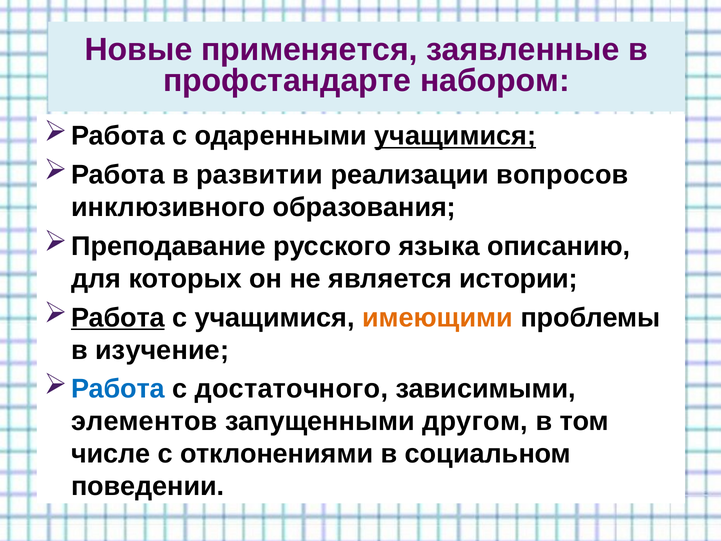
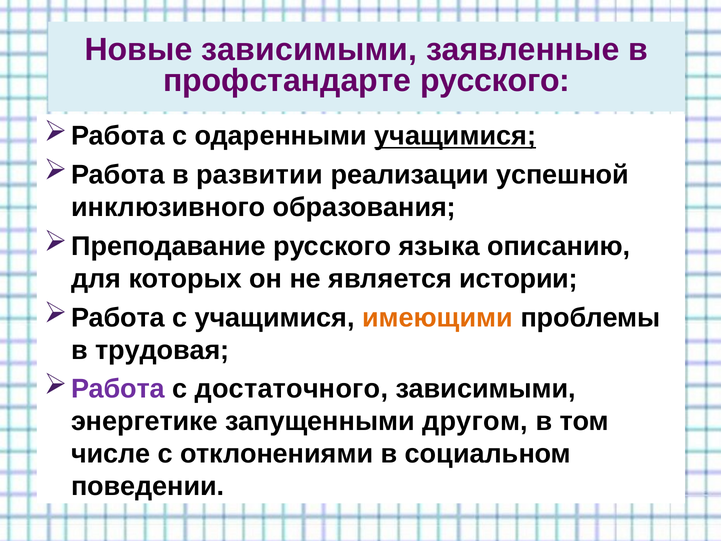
Новые применяется: применяется -> зависимыми
профстандарте набором: набором -> русского
вопросов: вопросов -> успешной
Работа at (118, 318) underline: present -> none
изучение: изучение -> трудовая
Работа at (118, 389) colour: blue -> purple
элементов: элементов -> энергетике
